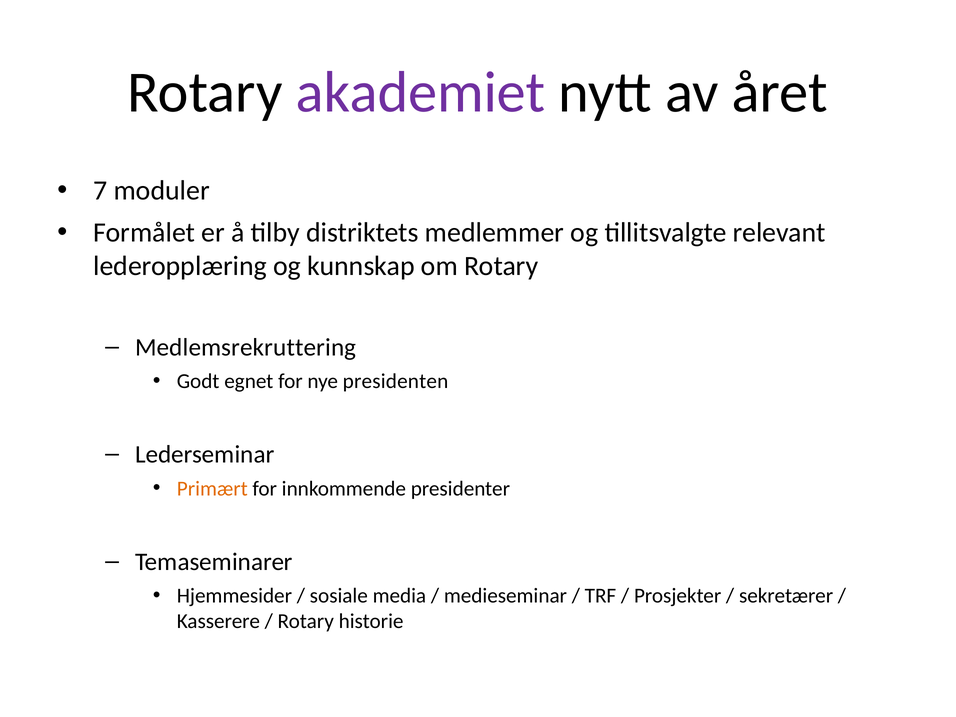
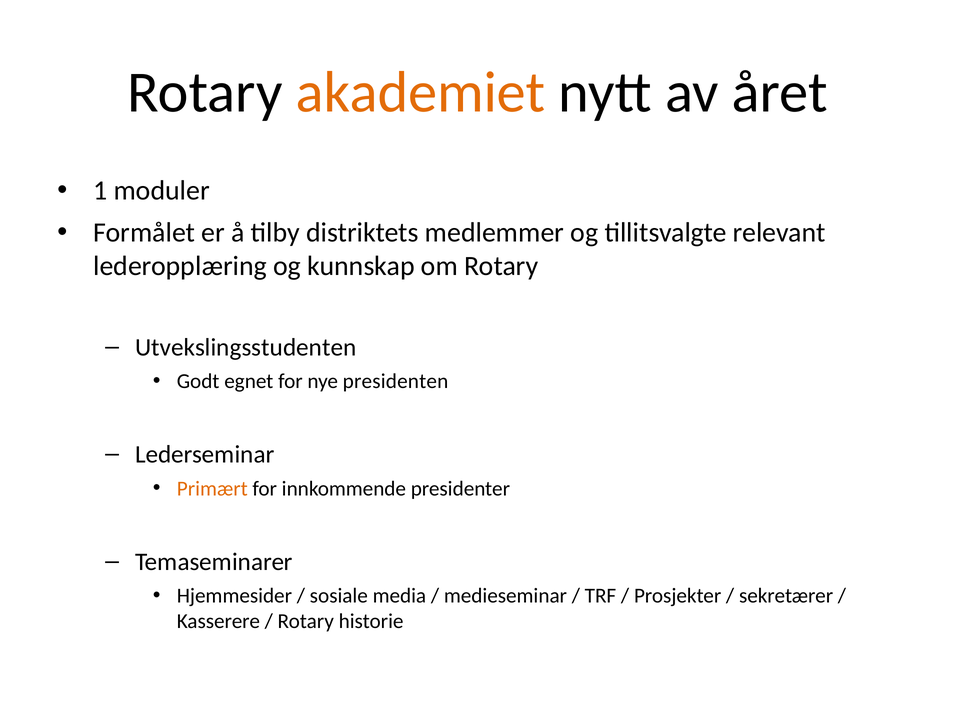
akademiet colour: purple -> orange
7: 7 -> 1
Medlemsrekruttering: Medlemsrekruttering -> Utvekslingsstudenten
